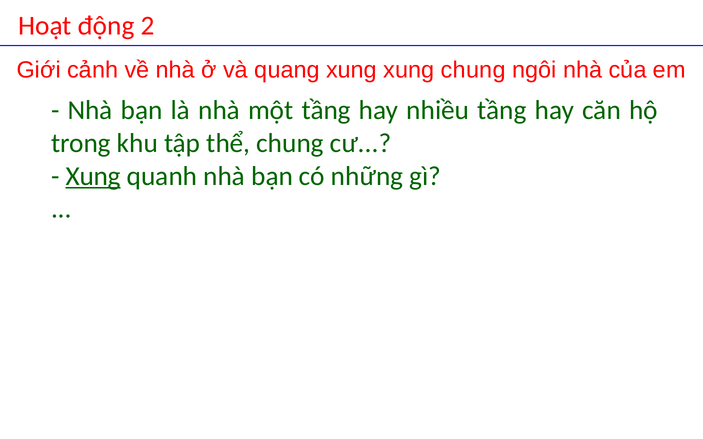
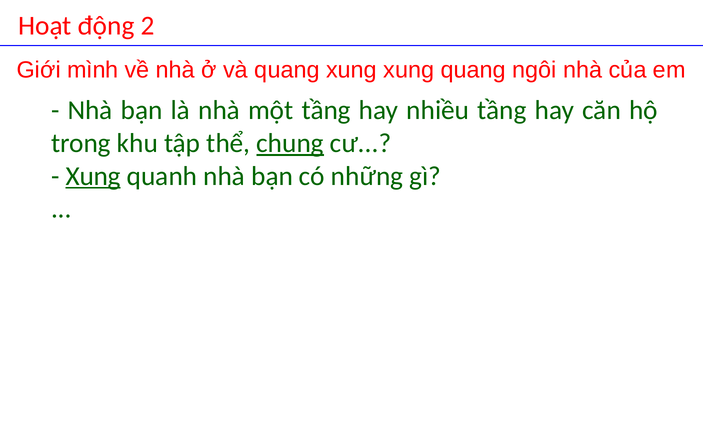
cảnh: cảnh -> mình
xung chung: chung -> quang
chung at (290, 143) underline: none -> present
